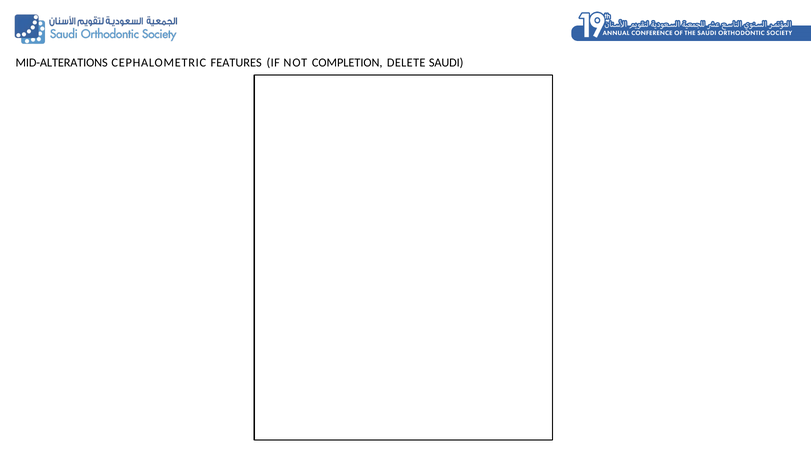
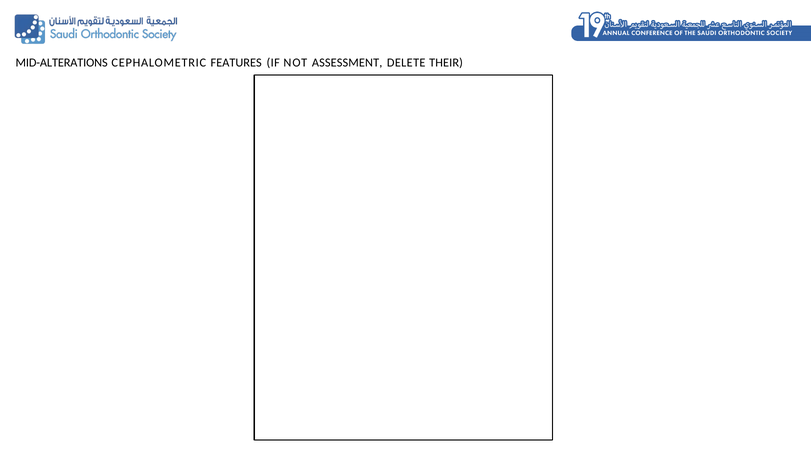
COMPLETION: COMPLETION -> ASSESSMENT
SAUDI: SAUDI -> THEIR
